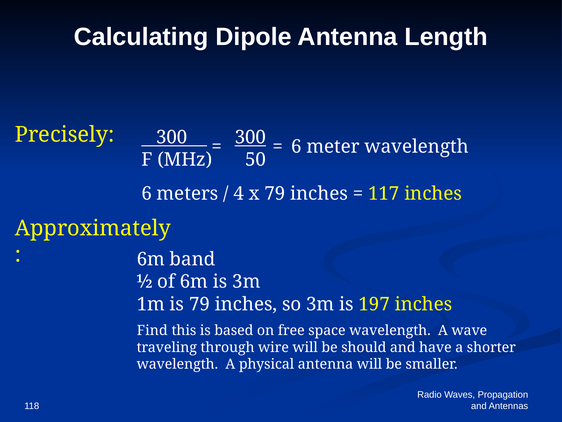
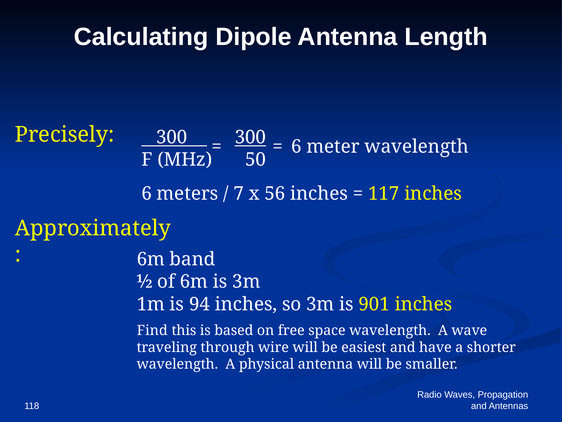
4: 4 -> 7
x 79: 79 -> 56
is 79: 79 -> 94
197: 197 -> 901
should: should -> easiest
